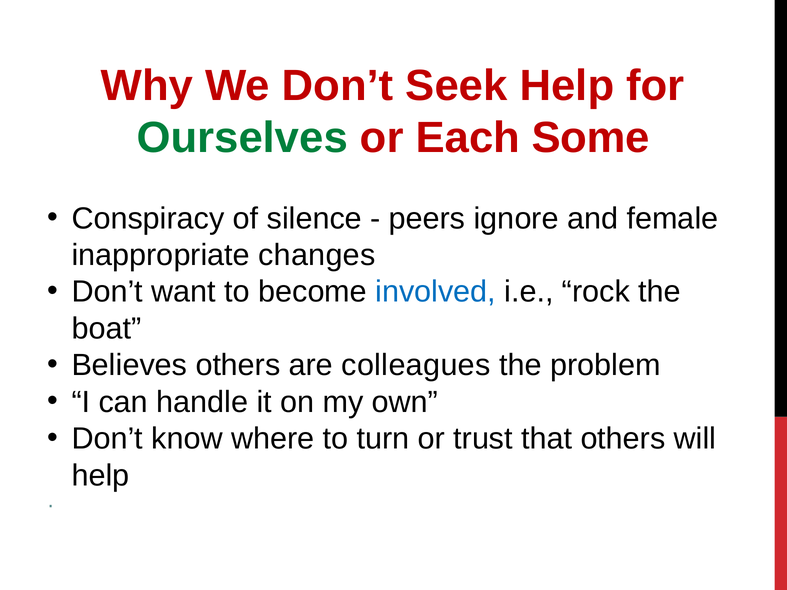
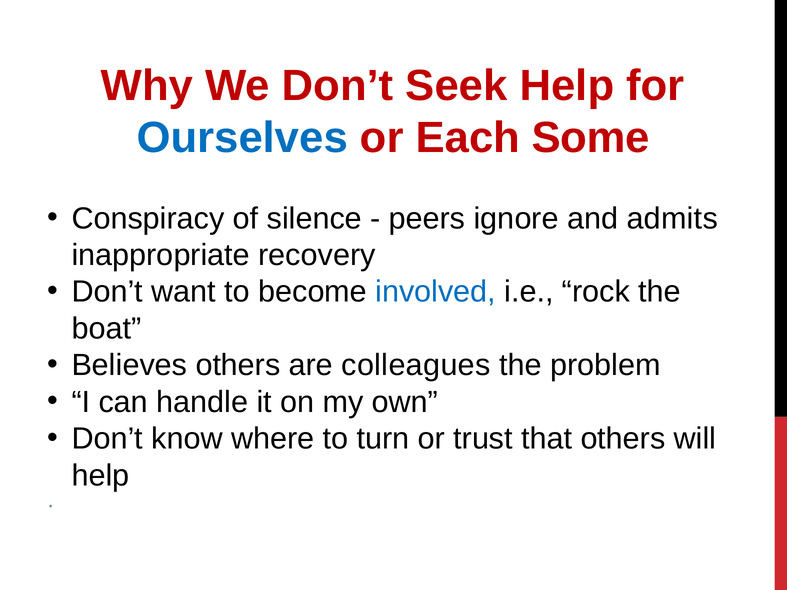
Ourselves colour: green -> blue
female: female -> admits
changes: changes -> recovery
